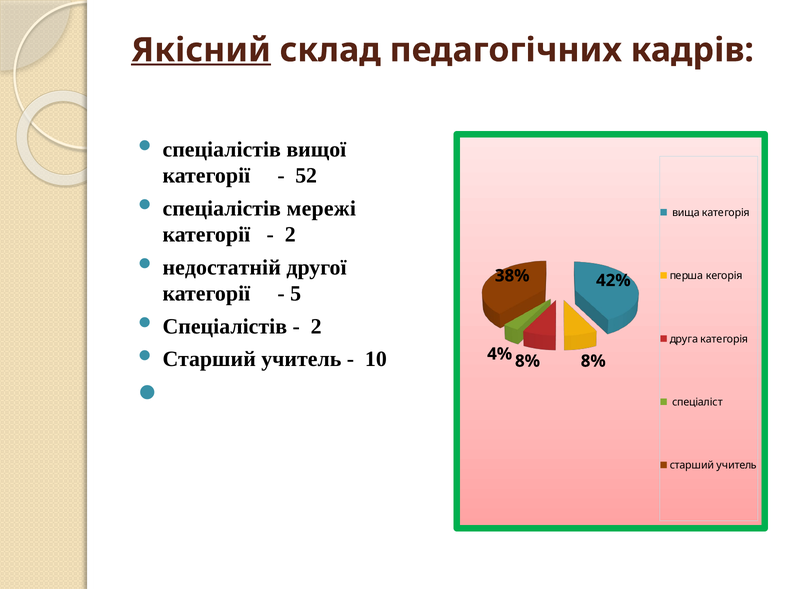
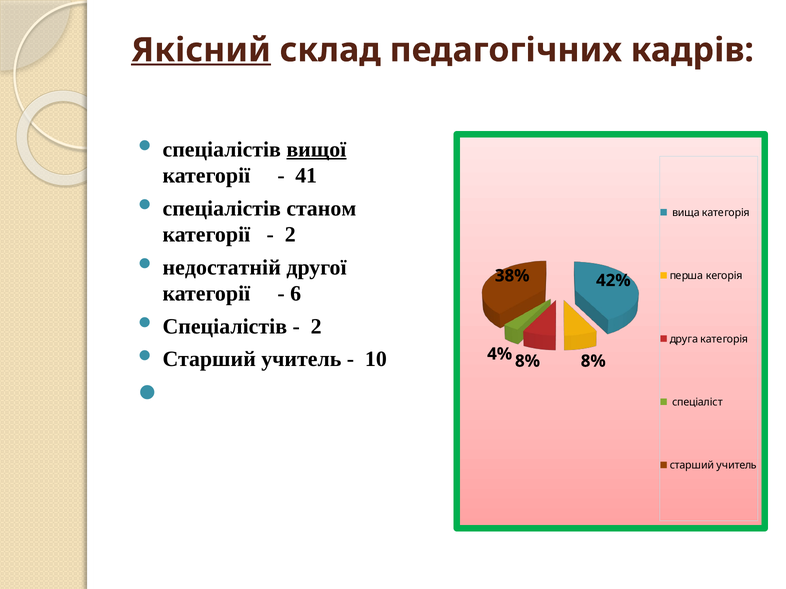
вищої underline: none -> present
52: 52 -> 41
мережі: мережі -> станом
5: 5 -> 6
